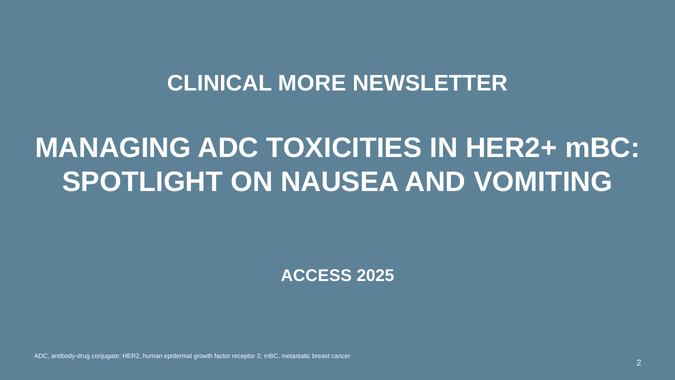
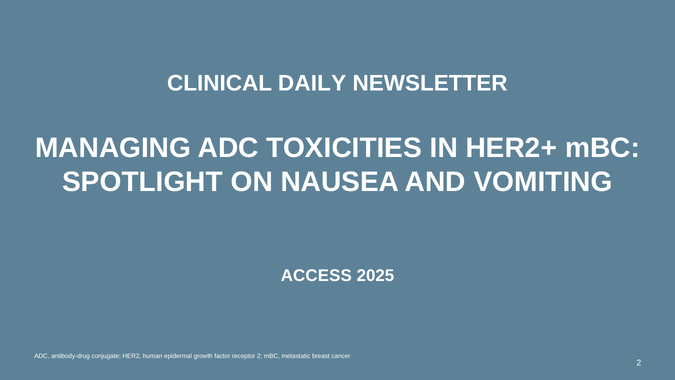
MORE: MORE -> DAILY
